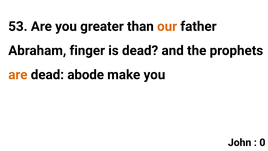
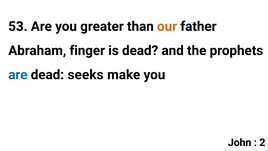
are at (18, 75) colour: orange -> blue
abode: abode -> seeks
0: 0 -> 2
